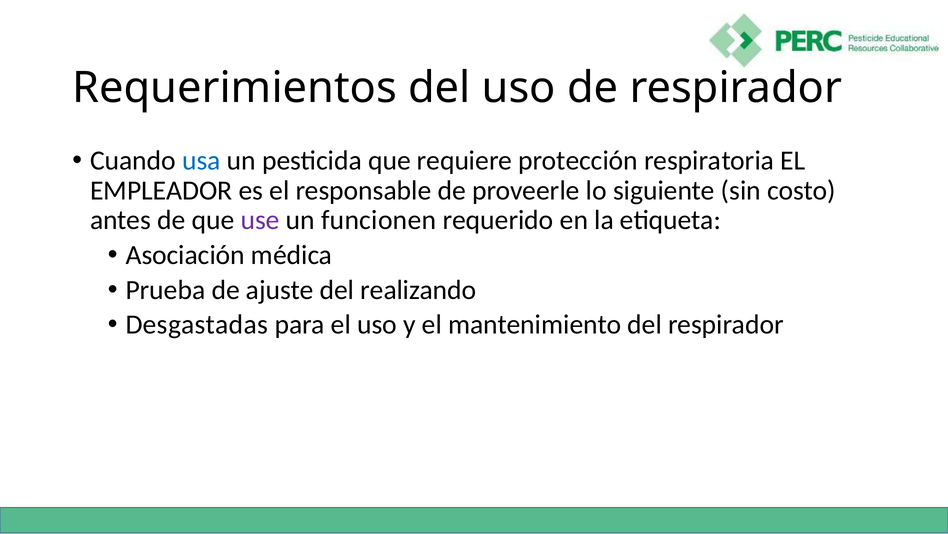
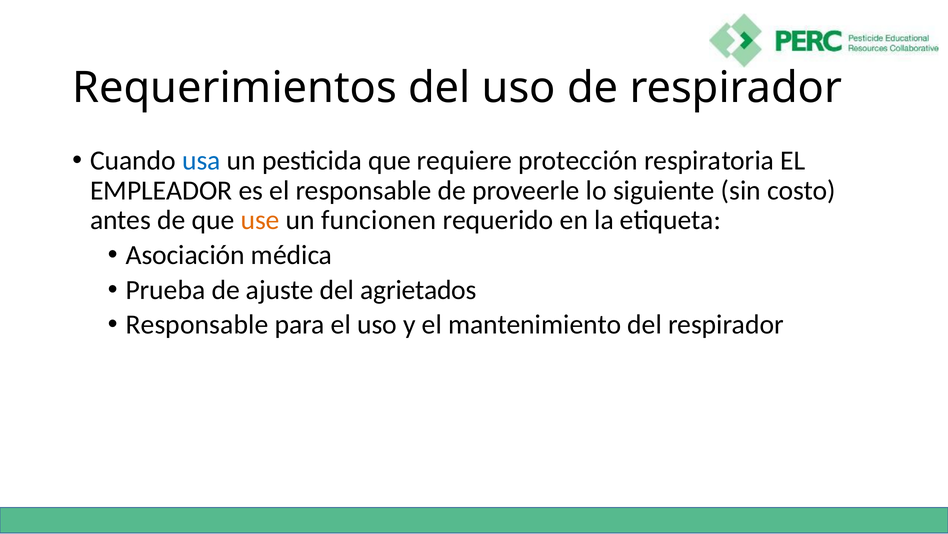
use colour: purple -> orange
realizando: realizando -> agrietados
Desgastadas at (197, 324): Desgastadas -> Responsable
